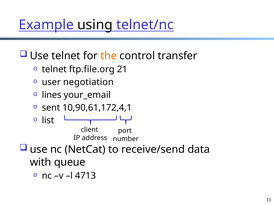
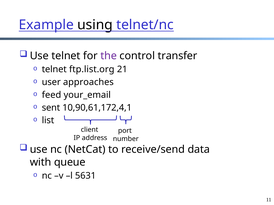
the colour: orange -> purple
ftp.file.org: ftp.file.org -> ftp.list.org
negotiation: negotiation -> approaches
lines: lines -> feed
4713: 4713 -> 5631
